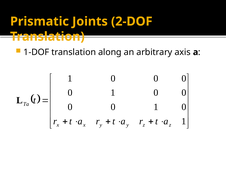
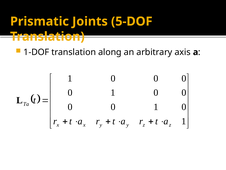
2-DOF: 2-DOF -> 5-DOF
